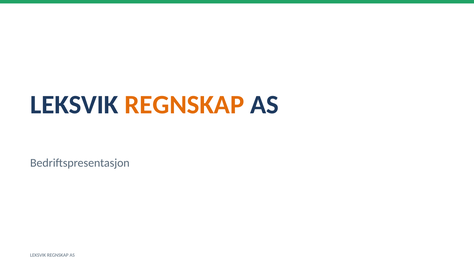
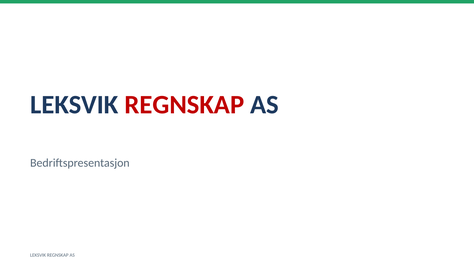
REGNSKAP at (184, 105) colour: orange -> red
